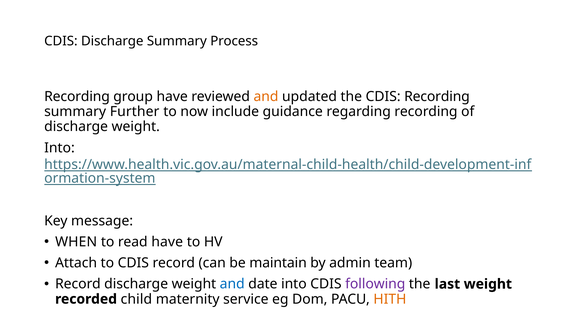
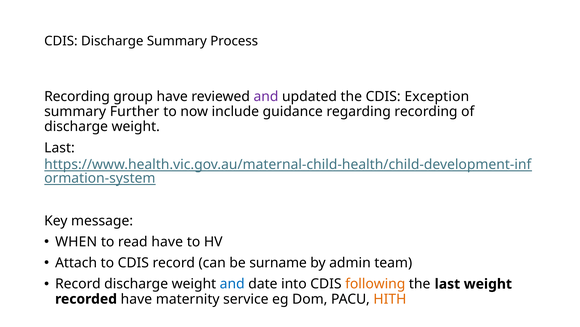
and at (266, 96) colour: orange -> purple
CDIS Recording: Recording -> Exception
Into at (59, 147): Into -> Last
maintain: maintain -> surname
following colour: purple -> orange
recorded child: child -> have
